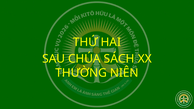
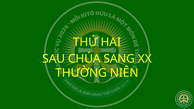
SÁCH: SÁCH -> SANG
